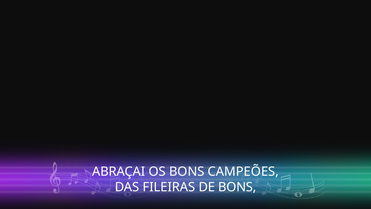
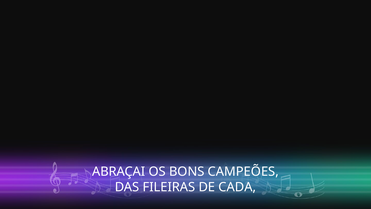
DE BONS: BONS -> CADA
